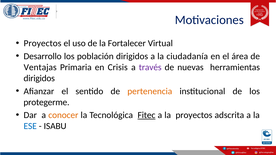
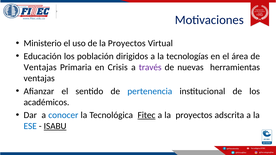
Proyectos at (43, 43): Proyectos -> Ministerio
de la Fortalecer: Fortalecer -> Proyectos
Desarrollo: Desarrollo -> Educación
ciudadanía: ciudadanía -> tecnologías
dirigidos at (39, 78): dirigidos -> ventajas
pertenencia colour: orange -> blue
protegerme: protegerme -> académicos
conocer colour: orange -> blue
ISABU underline: none -> present
